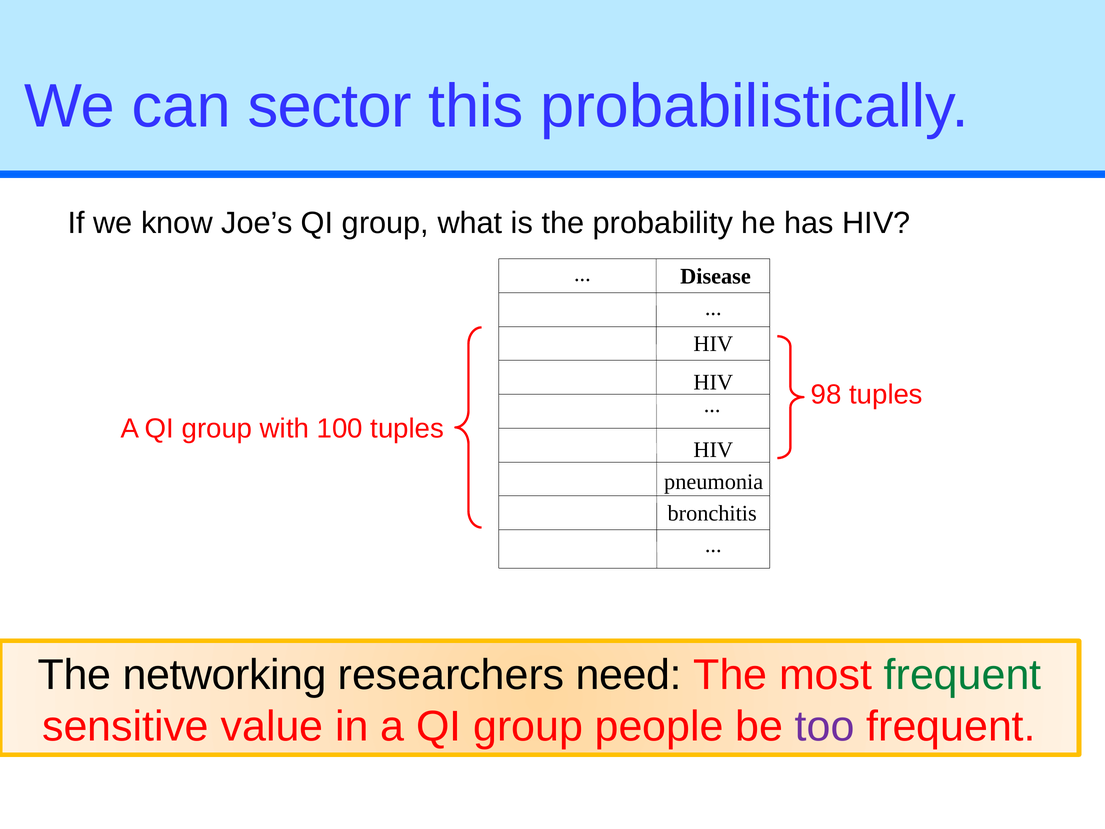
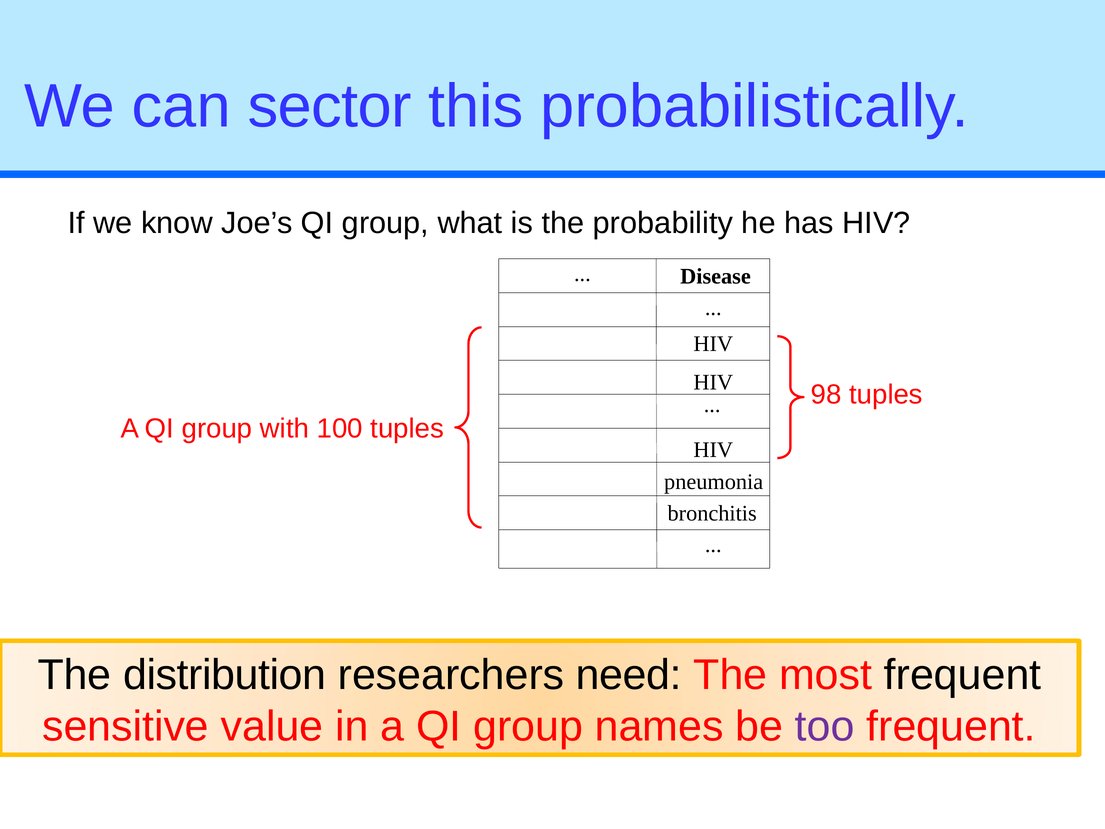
networking: networking -> distribution
frequent at (963, 675) colour: green -> black
people: people -> names
